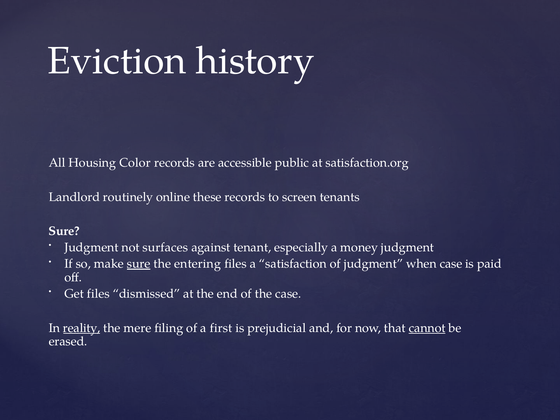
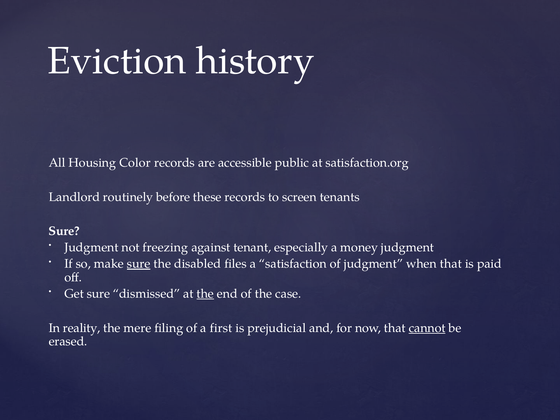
online: online -> before
surfaces: surfaces -> freezing
entering: entering -> disabled
when case: case -> that
Get files: files -> sure
the at (205, 294) underline: none -> present
reality underline: present -> none
